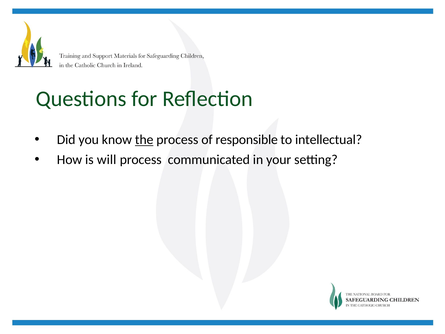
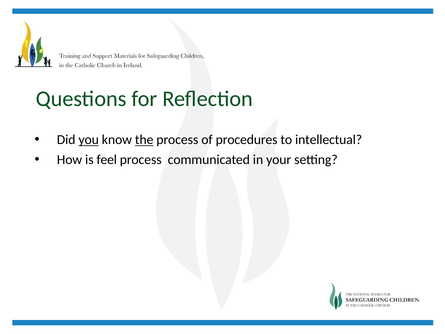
you underline: none -> present
responsible: responsible -> procedures
will: will -> feel
